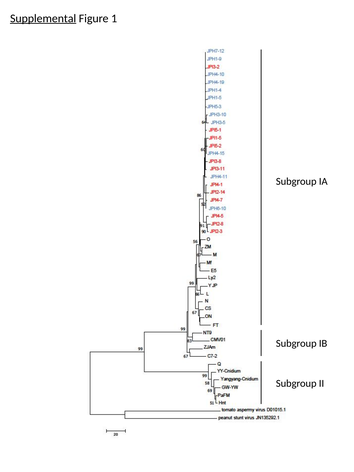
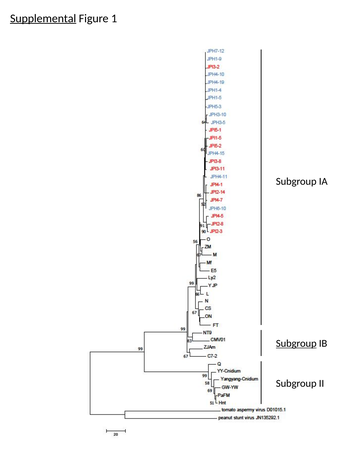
Subgroup at (296, 344) underline: none -> present
